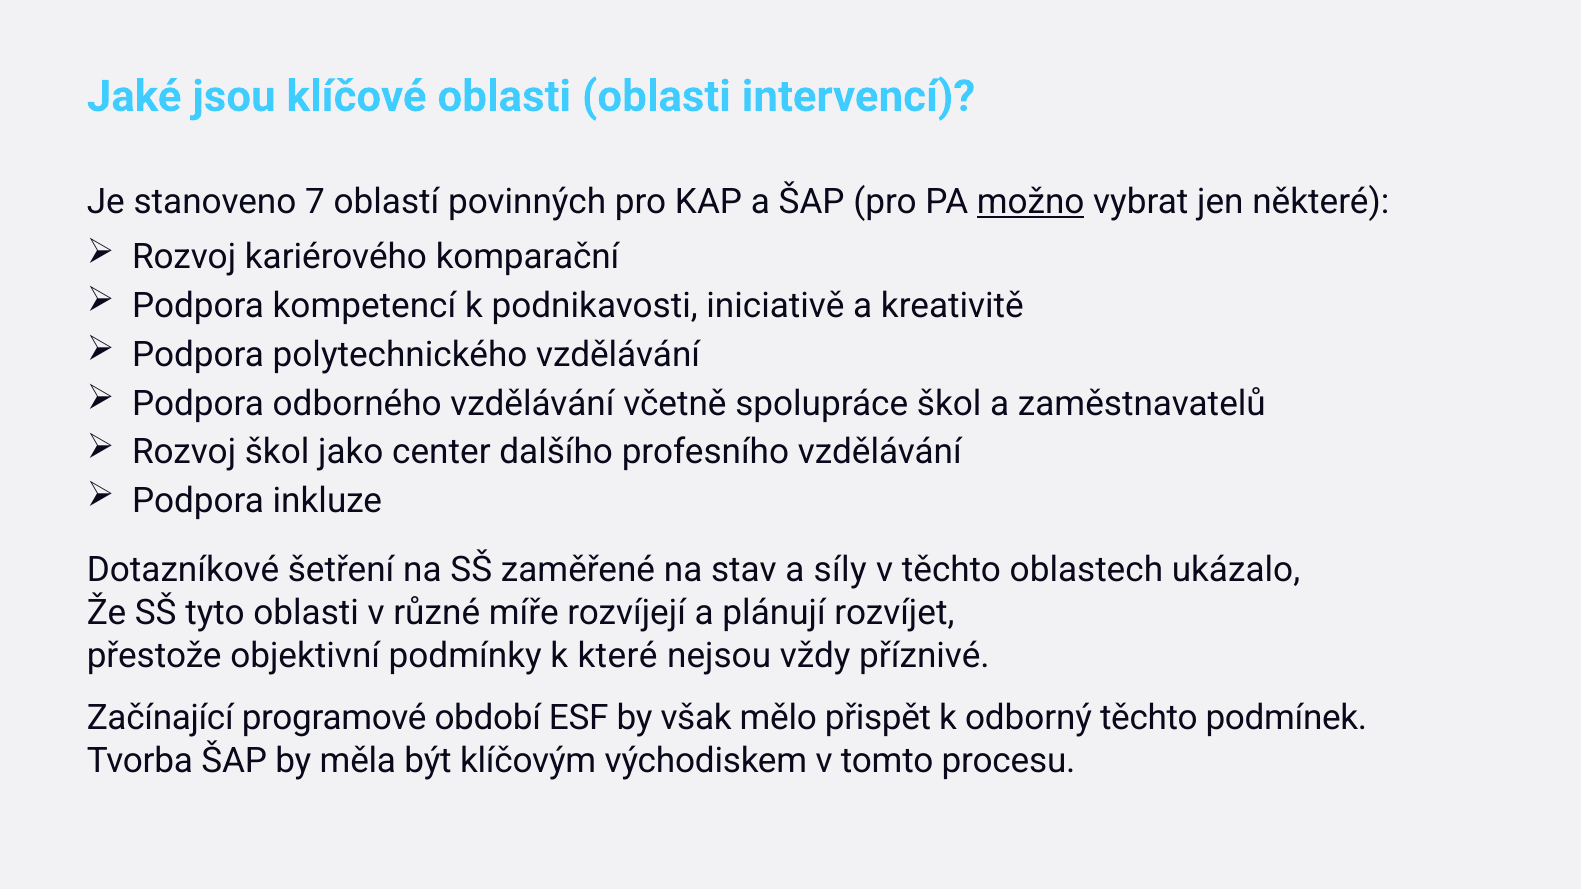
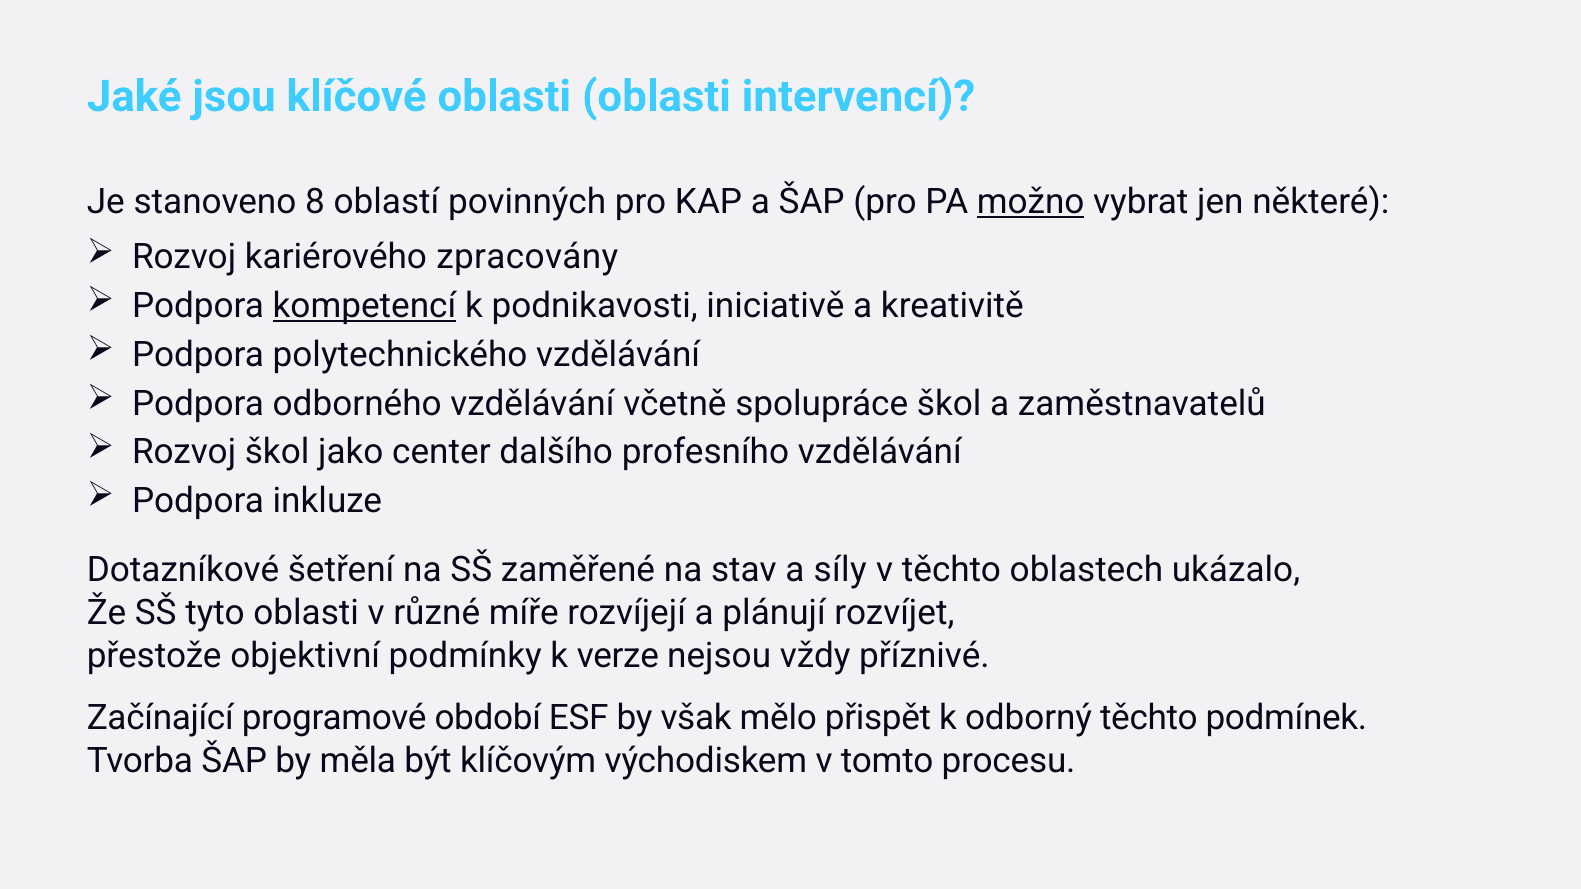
7: 7 -> 8
komparační: komparační -> zpracovány
kompetencí underline: none -> present
které: které -> verze
